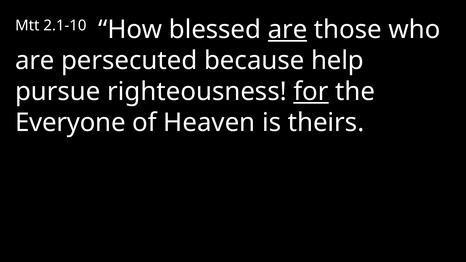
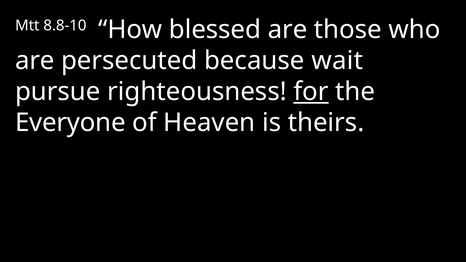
2.1-10: 2.1-10 -> 8.8-10
are at (288, 30) underline: present -> none
help: help -> wait
